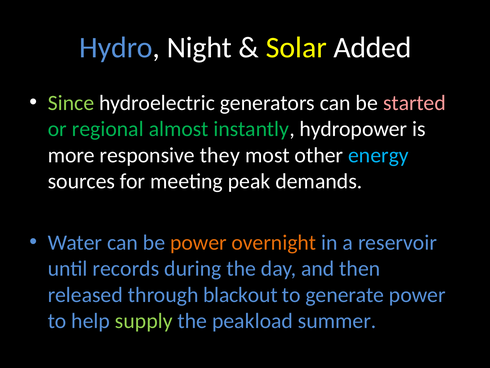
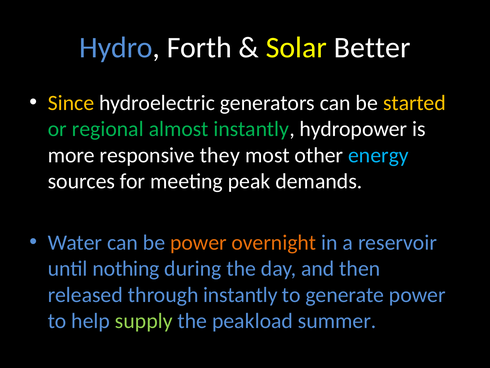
Night: Night -> Forth
Added: Added -> Better
Since colour: light green -> yellow
started colour: pink -> yellow
records: records -> nothing
through blackout: blackout -> instantly
